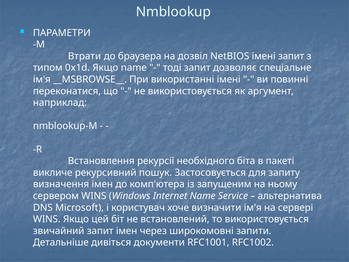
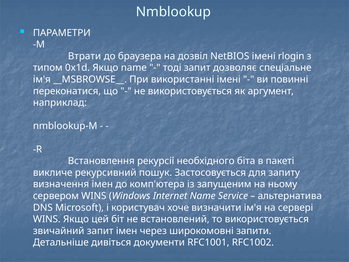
імені запит: запит -> rlogin
